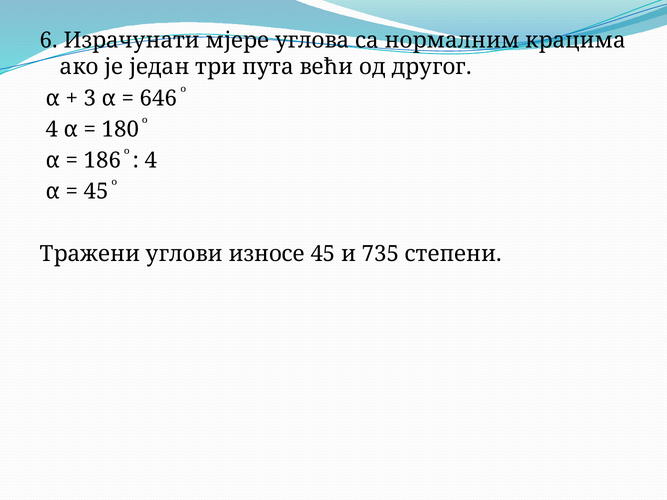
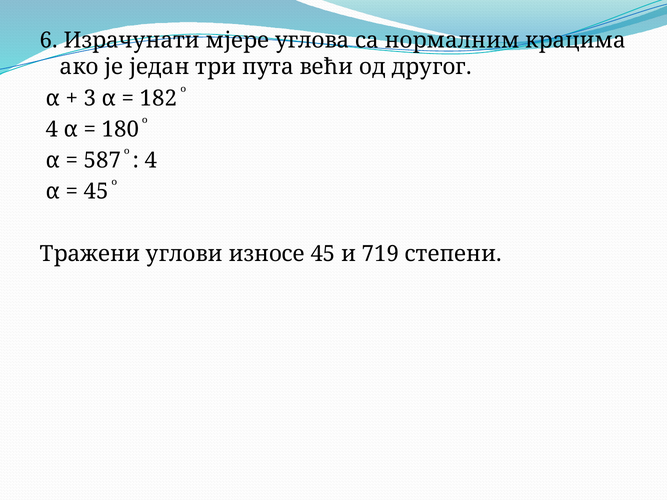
646: 646 -> 182
186: 186 -> 587
735: 735 -> 719
